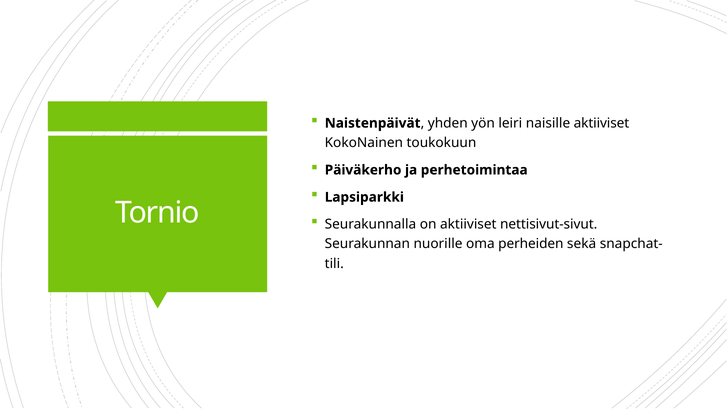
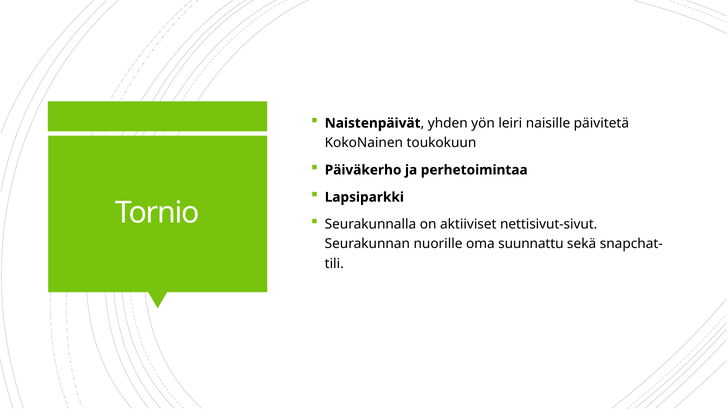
naisille aktiiviset: aktiiviset -> päivitetä
perheiden: perheiden -> suunnattu
